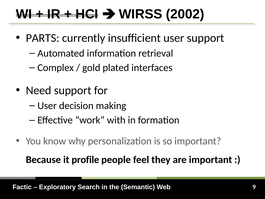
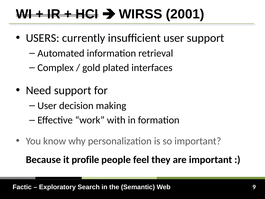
2002: 2002 -> 2001
PARTS: PARTS -> USERS
